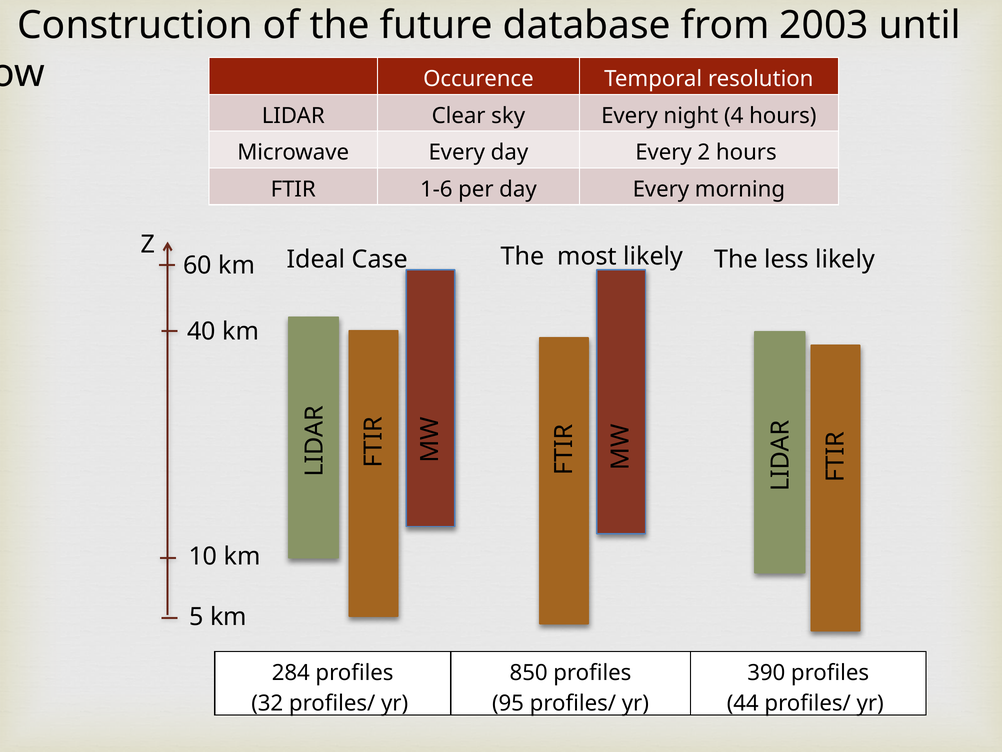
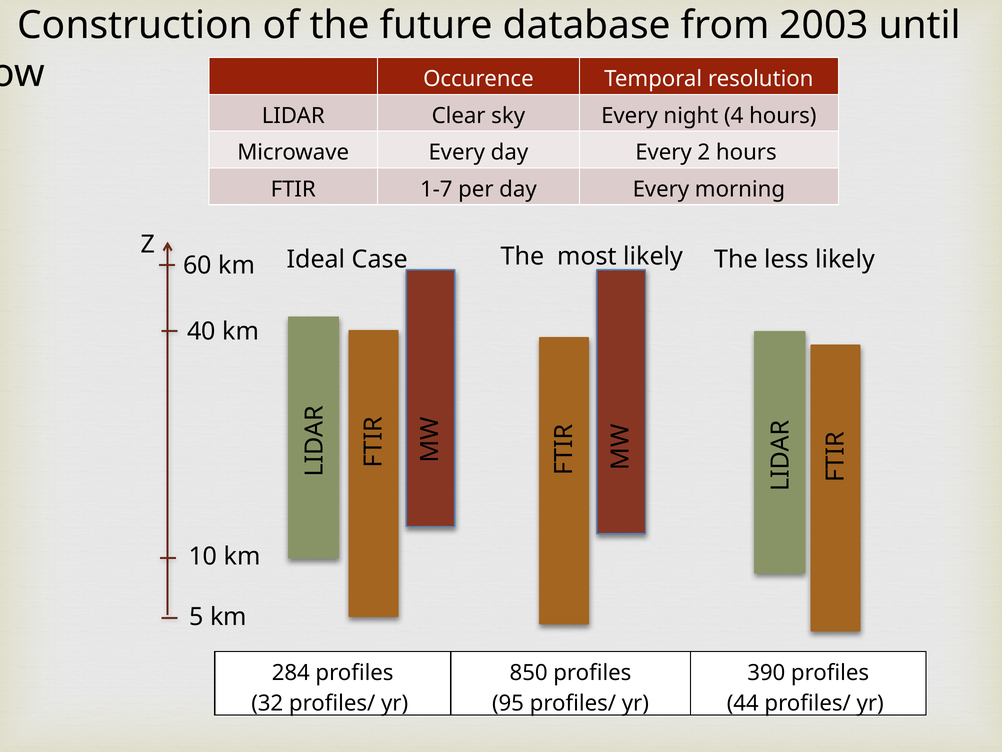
1-6: 1-6 -> 1-7
